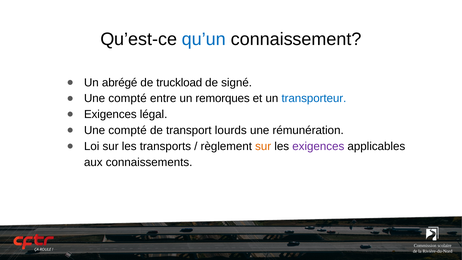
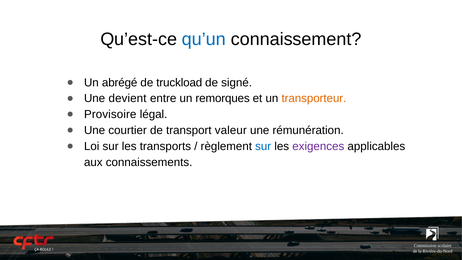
compté at (128, 98): compté -> devient
transporteur colour: blue -> orange
Exigences at (110, 114): Exigences -> Provisoire
compté at (128, 130): compté -> courtier
lourds: lourds -> valeur
sur at (263, 146) colour: orange -> blue
